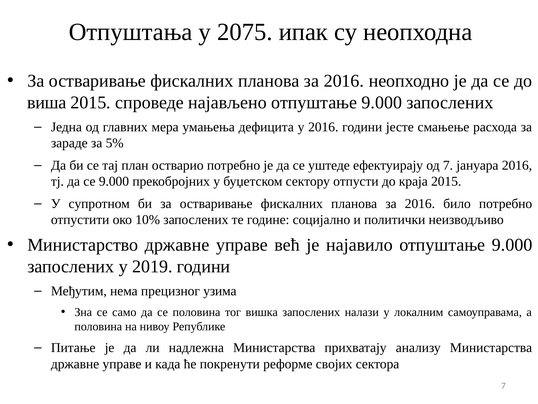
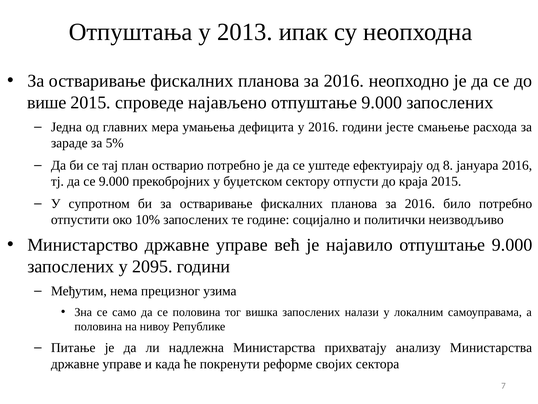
2075: 2075 -> 2013
виша: виша -> више
од 7: 7 -> 8
2019: 2019 -> 2095
